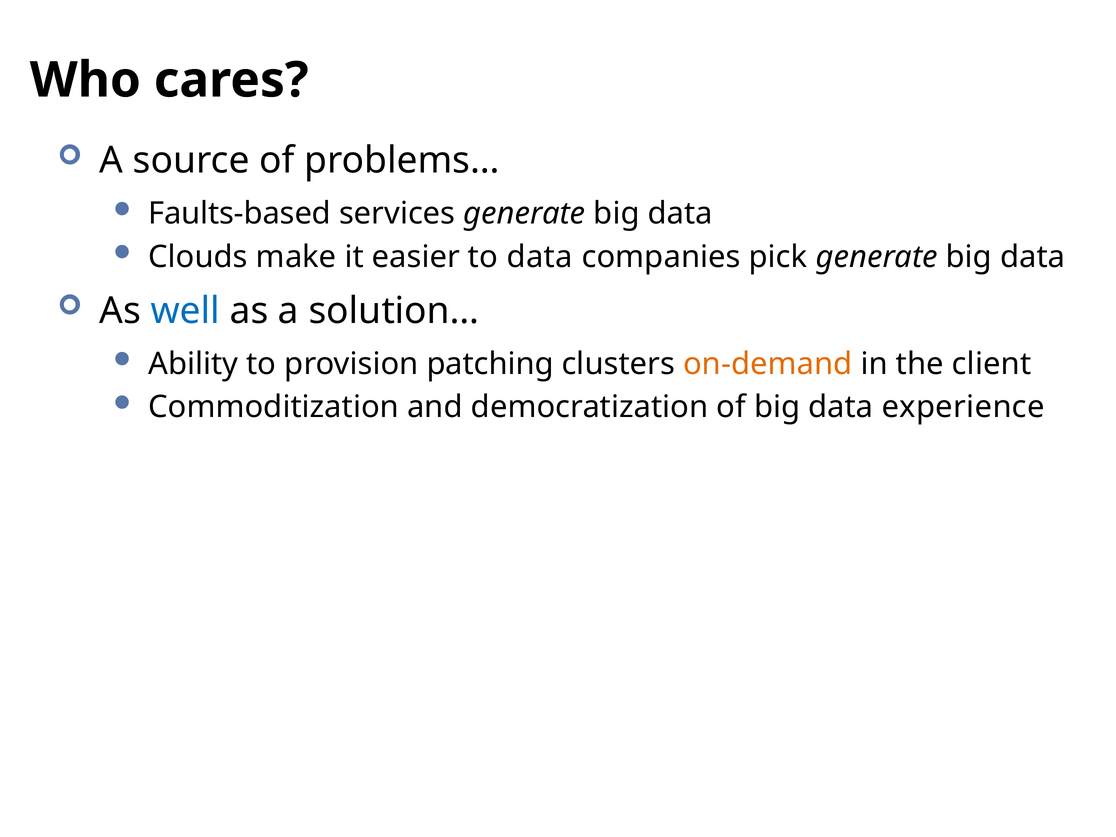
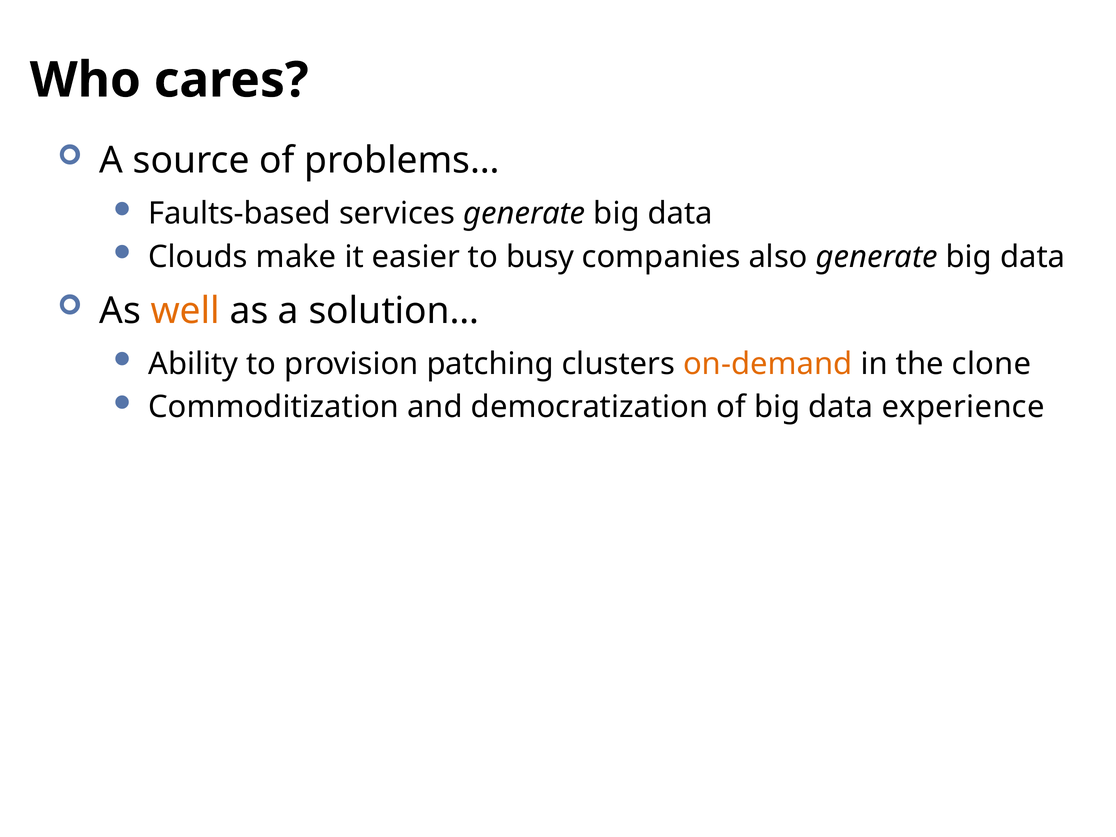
to data: data -> busy
pick: pick -> also
well colour: blue -> orange
client: client -> clone
